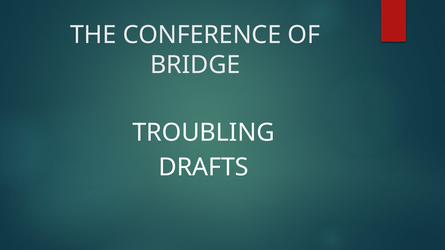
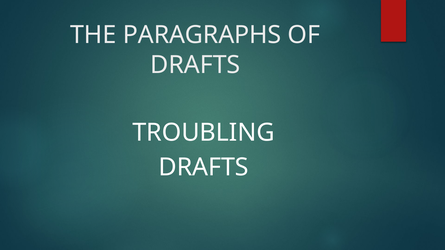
CONFERENCE: CONFERENCE -> PARAGRAPHS
BRIDGE at (195, 65): BRIDGE -> DRAFTS
